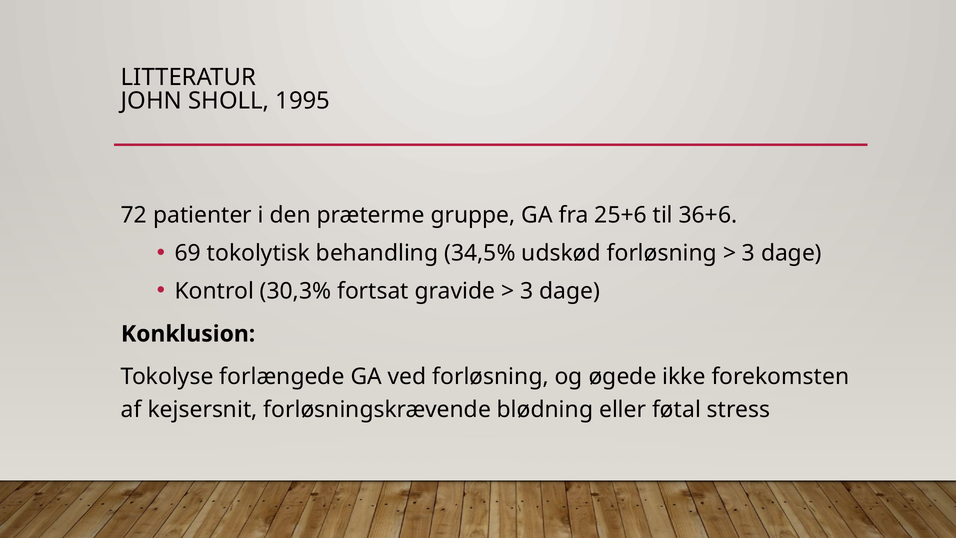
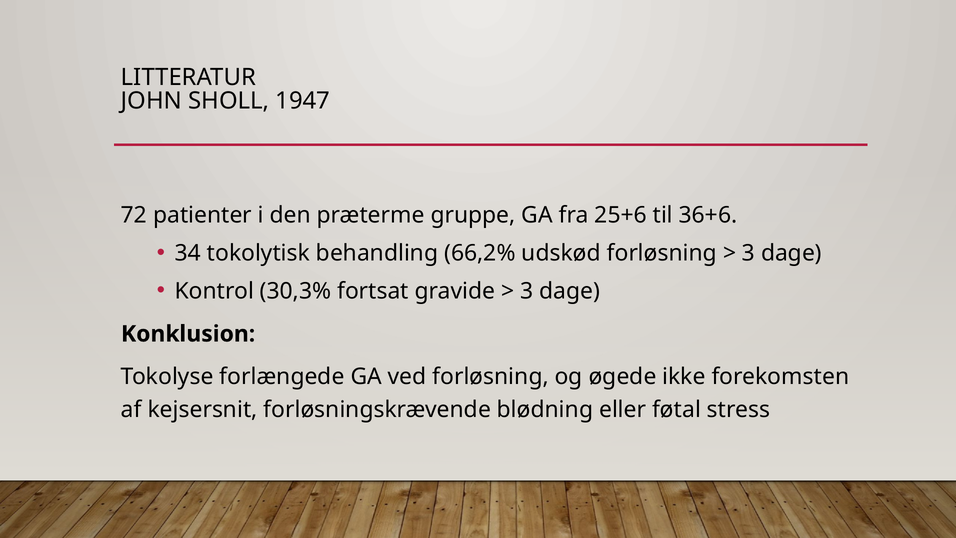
1995: 1995 -> 1947
69: 69 -> 34
34,5%: 34,5% -> 66,2%
